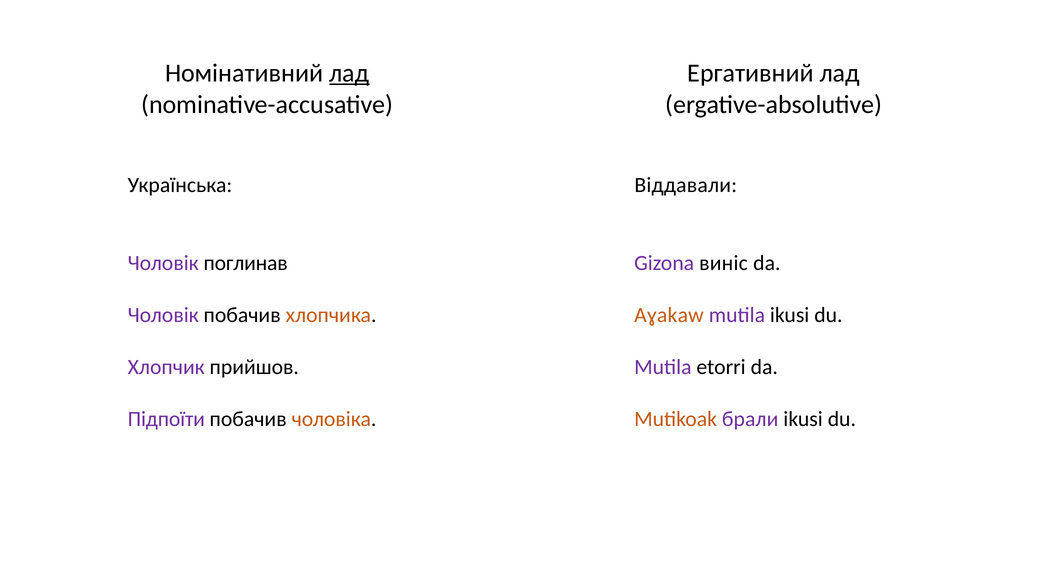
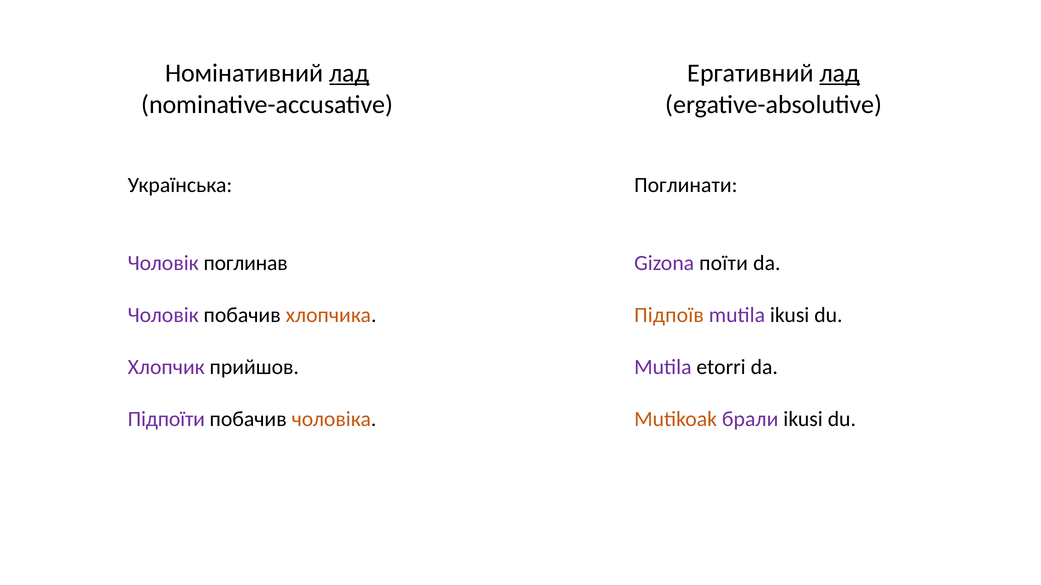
лад at (840, 73) underline: none -> present
Віддавали: Віддавали -> Поглинати
виніс: виніс -> поїти
Aɣakaw: Aɣakaw -> Підпоїв
